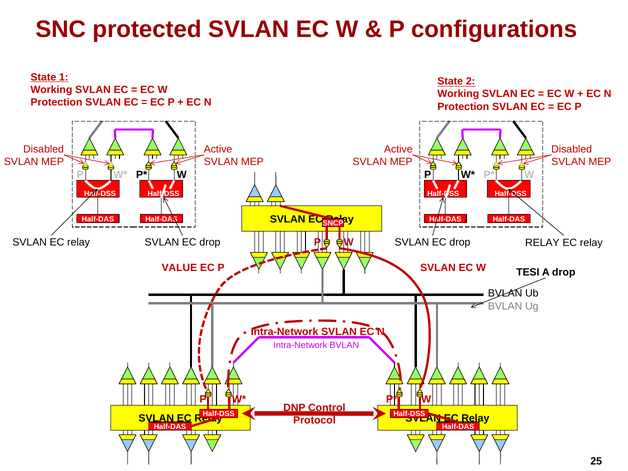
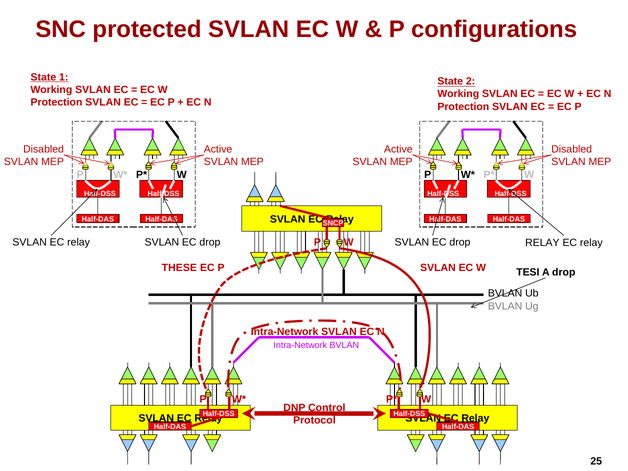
VALUE: VALUE -> THESE
